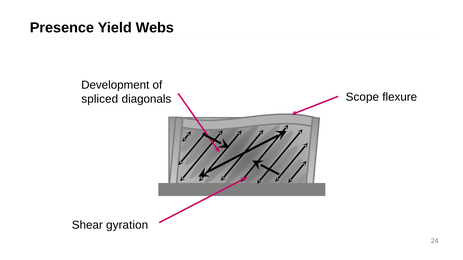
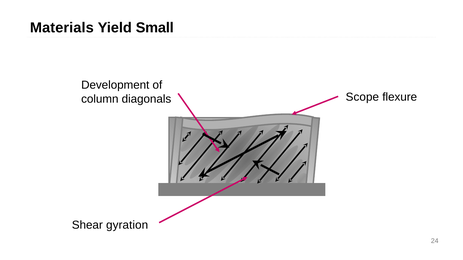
Presence: Presence -> Materials
Webs: Webs -> Small
spliced: spliced -> column
